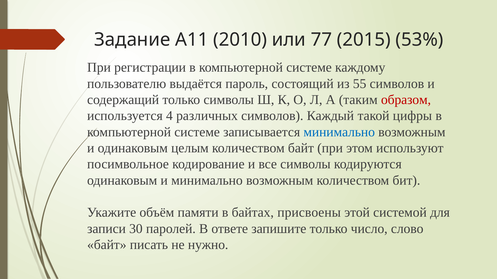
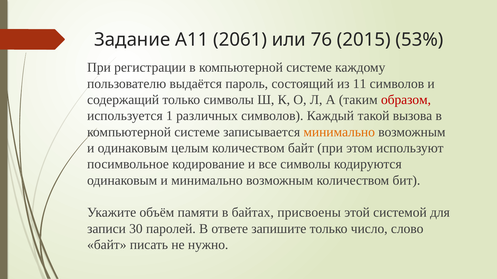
2010: 2010 -> 2061
77: 77 -> 76
55: 55 -> 11
4: 4 -> 1
цифры: цифры -> вызова
минимально at (339, 132) colour: blue -> orange
